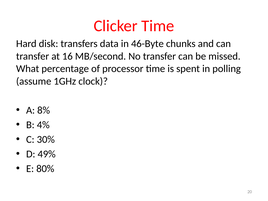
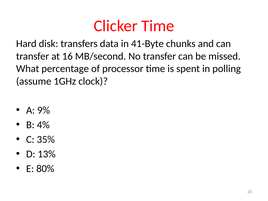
46-Byte: 46-Byte -> 41-Byte
8%: 8% -> 9%
30%: 30% -> 35%
49%: 49% -> 13%
